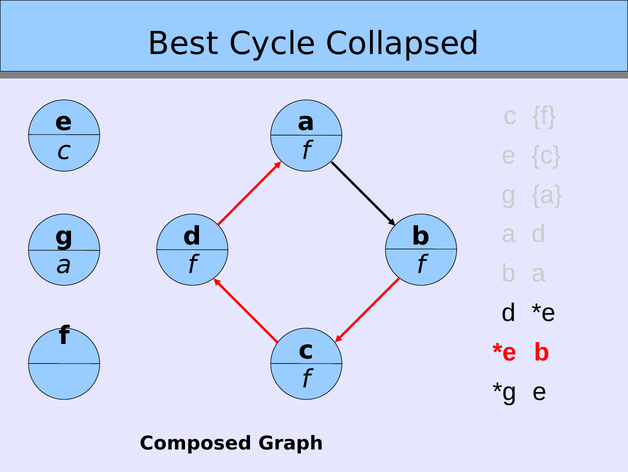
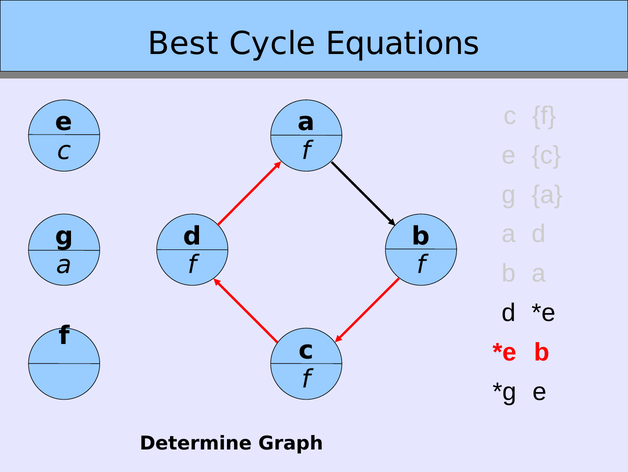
Collapsed: Collapsed -> Equations
Composed: Composed -> Determine
